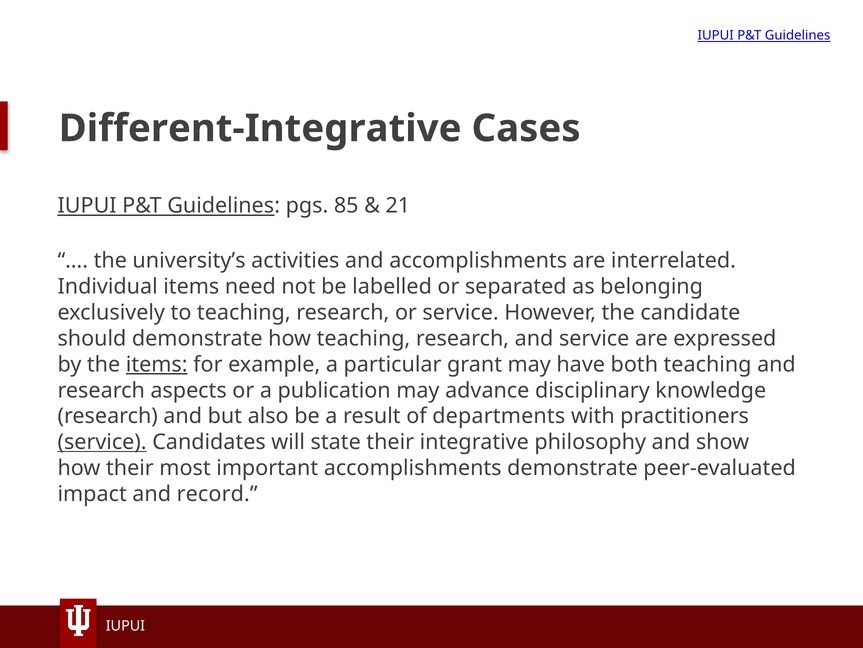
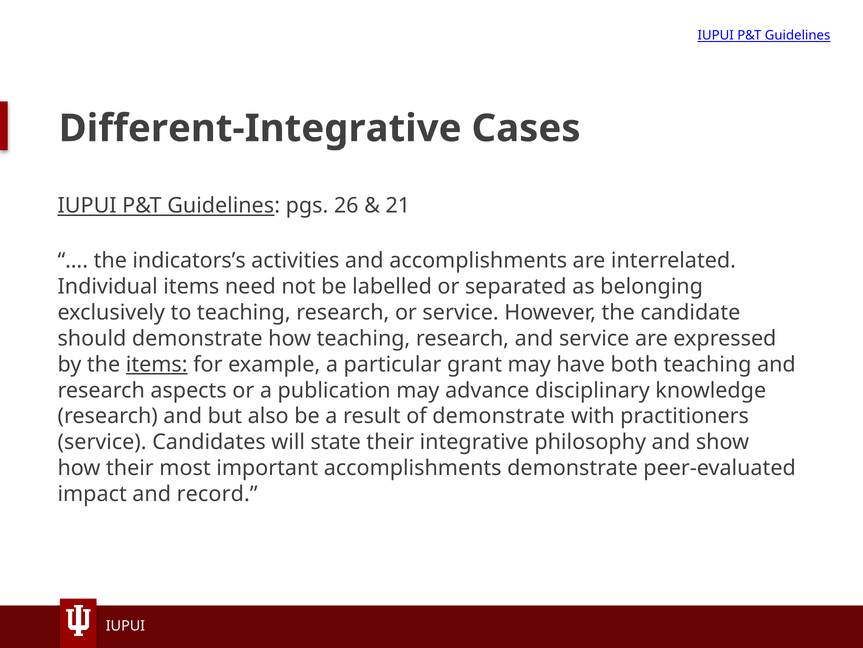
85: 85 -> 26
university’s: university’s -> indicators’s
of departments: departments -> demonstrate
service at (102, 442) underline: present -> none
